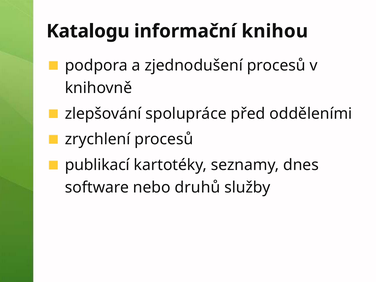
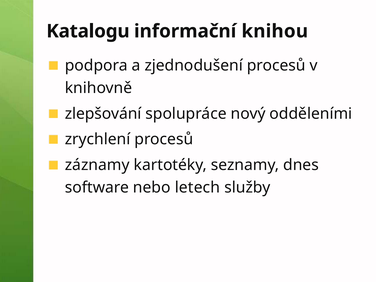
před: před -> nový
publikací: publikací -> záznamy
druhů: druhů -> letech
